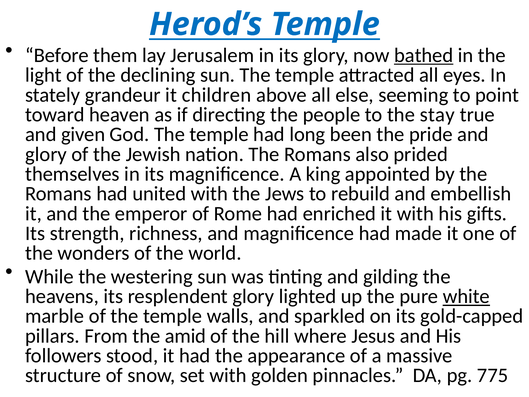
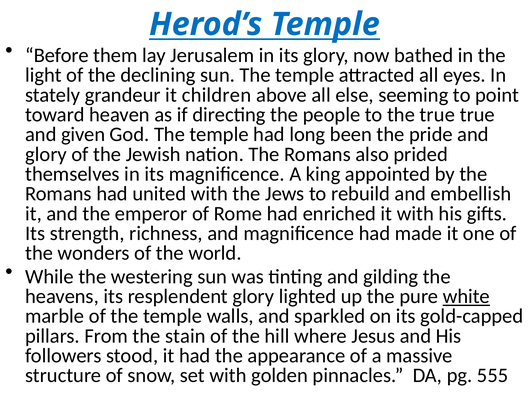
bathed underline: present -> none
the stay: stay -> true
amid: amid -> stain
775: 775 -> 555
